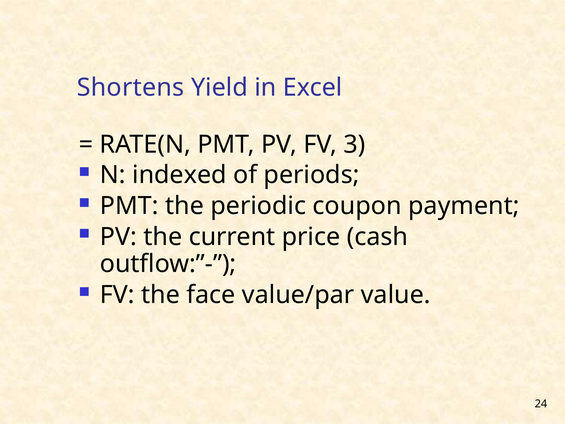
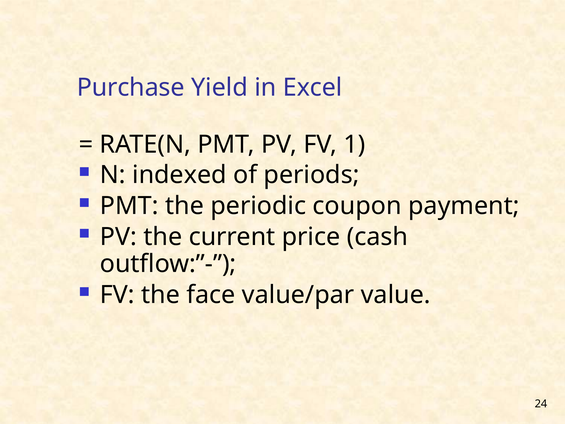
Shortens: Shortens -> Purchase
3: 3 -> 1
